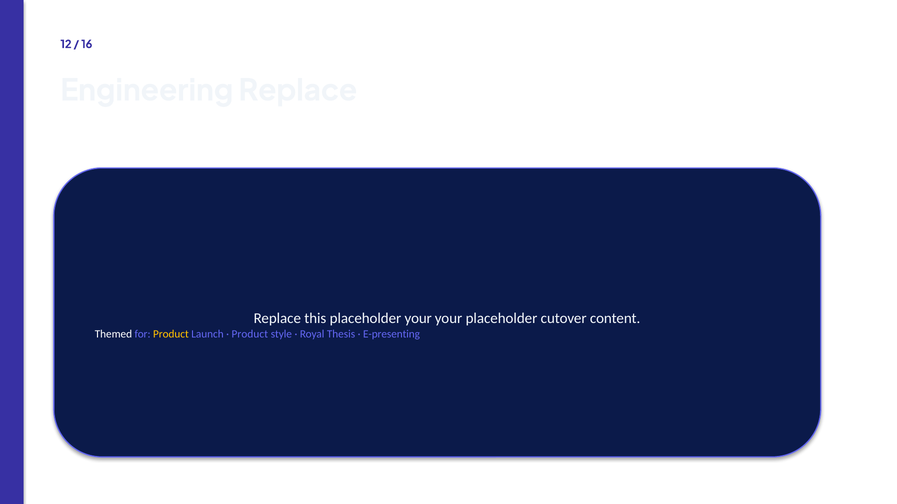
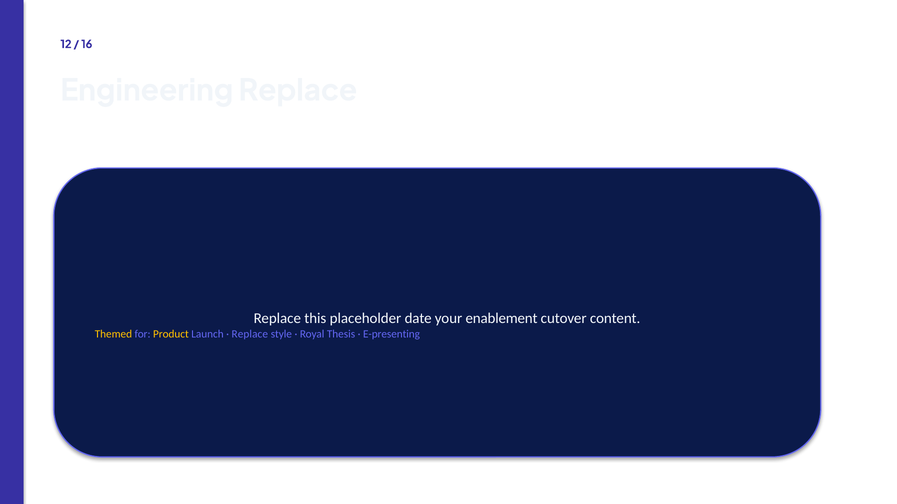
placeholder your: your -> date
your placeholder: placeholder -> enablement
Themed colour: white -> yellow
Product at (250, 334): Product -> Replace
